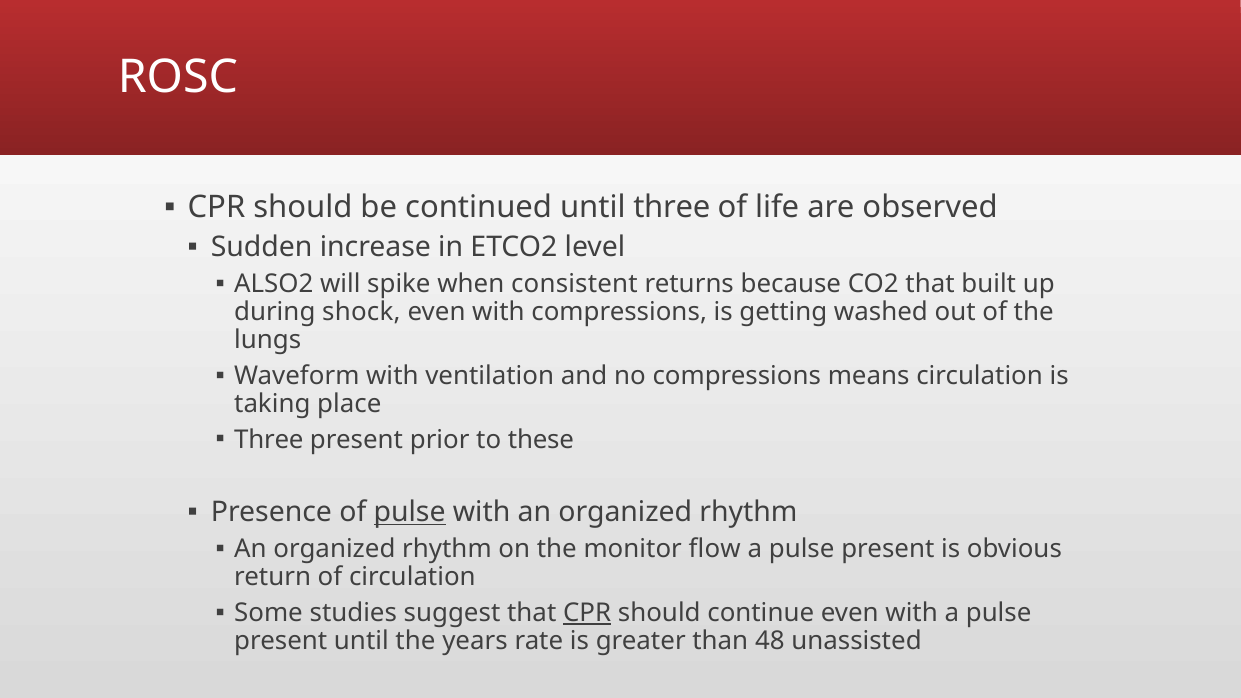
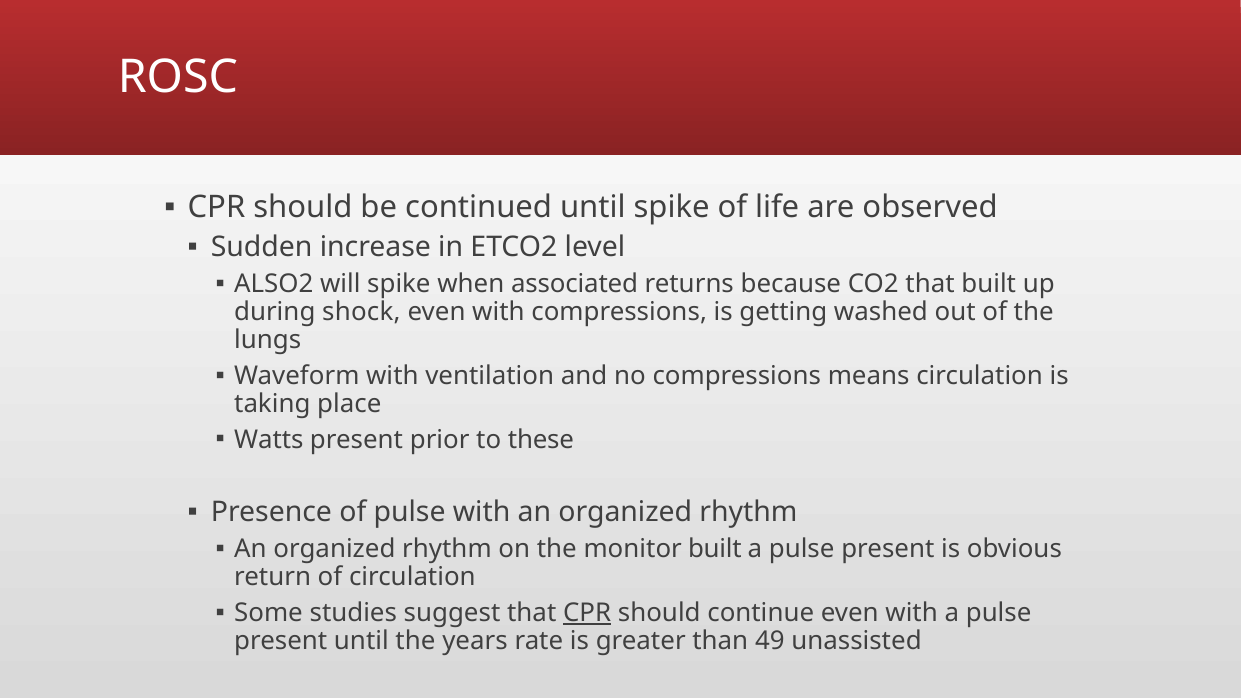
until three: three -> spike
consistent: consistent -> associated
Three at (269, 440): Three -> Watts
pulse at (410, 512) underline: present -> none
monitor flow: flow -> built
48: 48 -> 49
